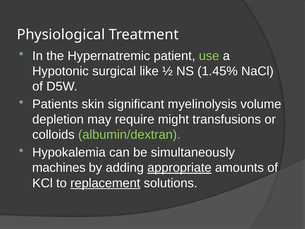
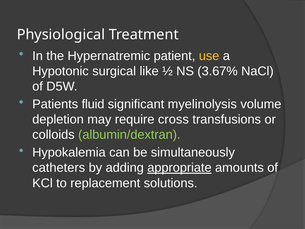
use colour: light green -> yellow
1.45%: 1.45% -> 3.67%
skin: skin -> fluid
might: might -> cross
machines: machines -> catheters
replacement underline: present -> none
